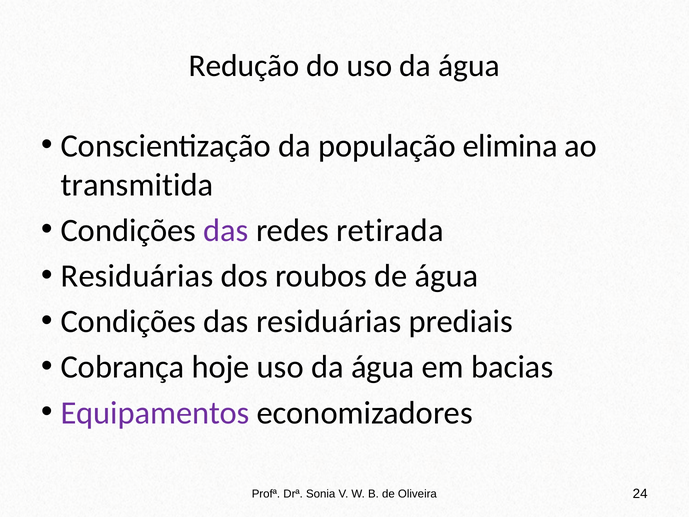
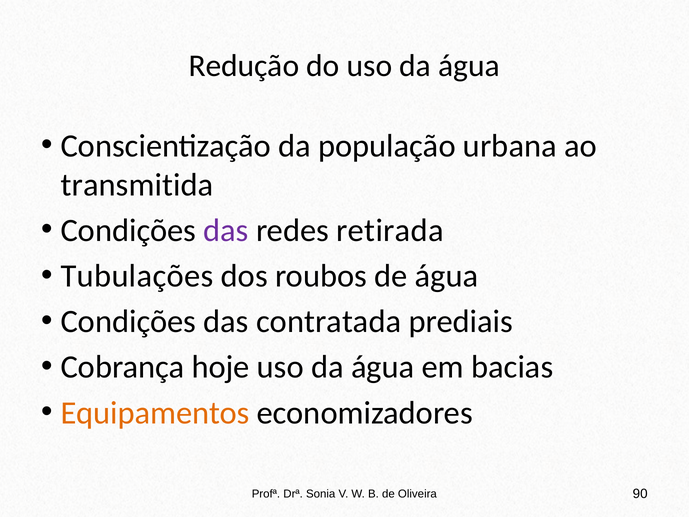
elimina: elimina -> urbana
Residuárias at (137, 276): Residuárias -> Tubulações
das residuárias: residuárias -> contratada
Equipamentos colour: purple -> orange
24: 24 -> 90
